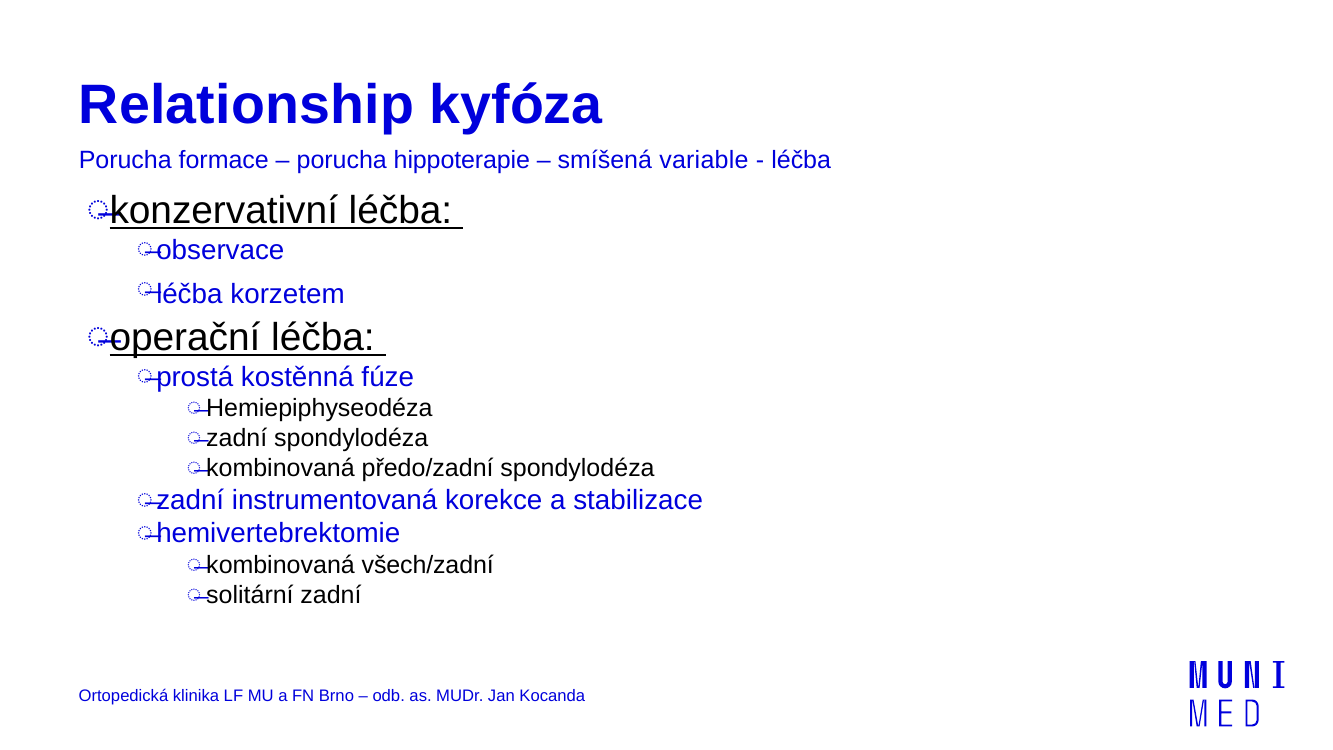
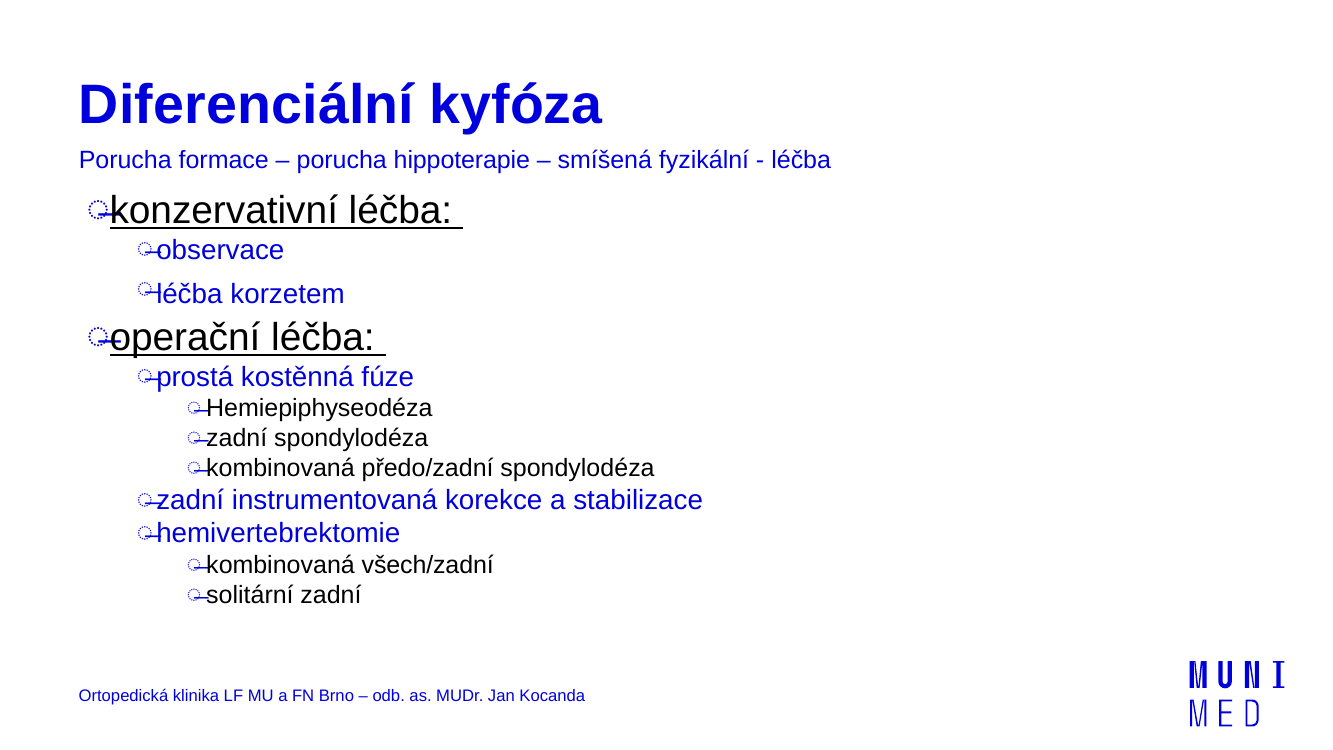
Relationship: Relationship -> Diferenciální
variable: variable -> fyzikální
